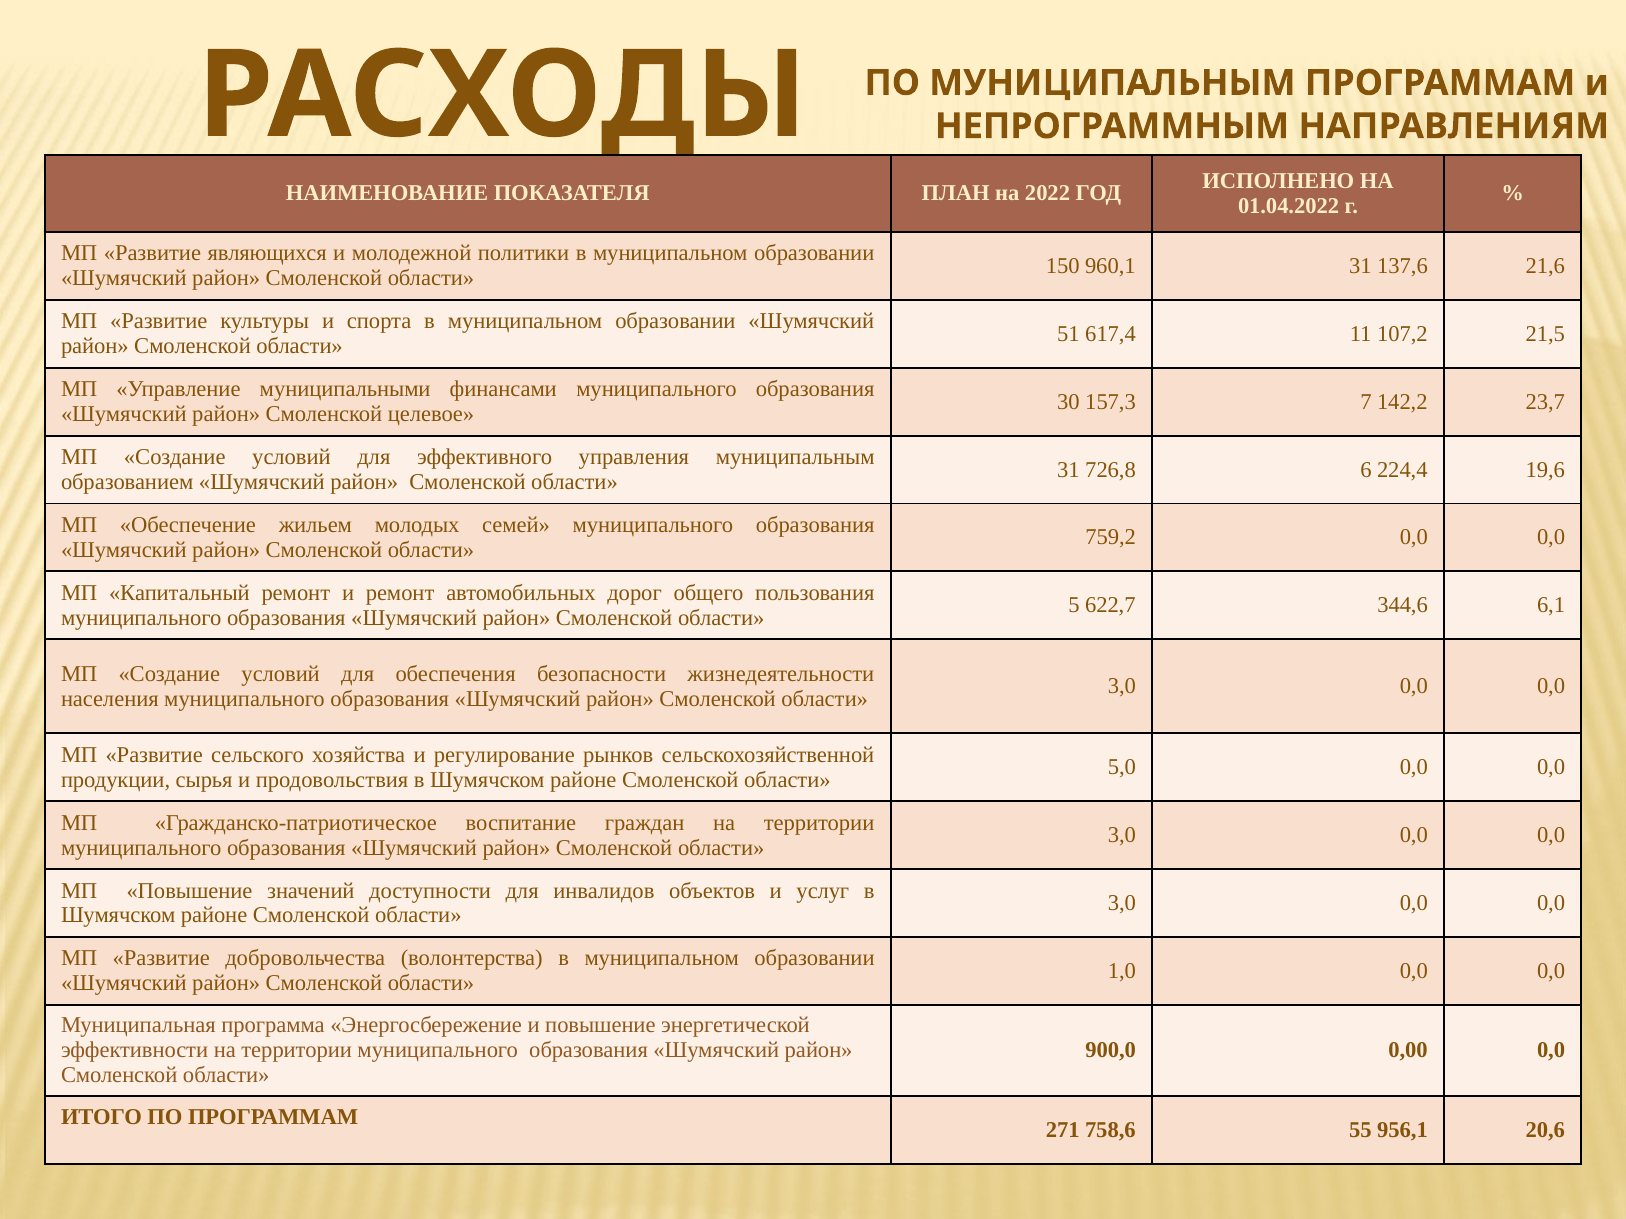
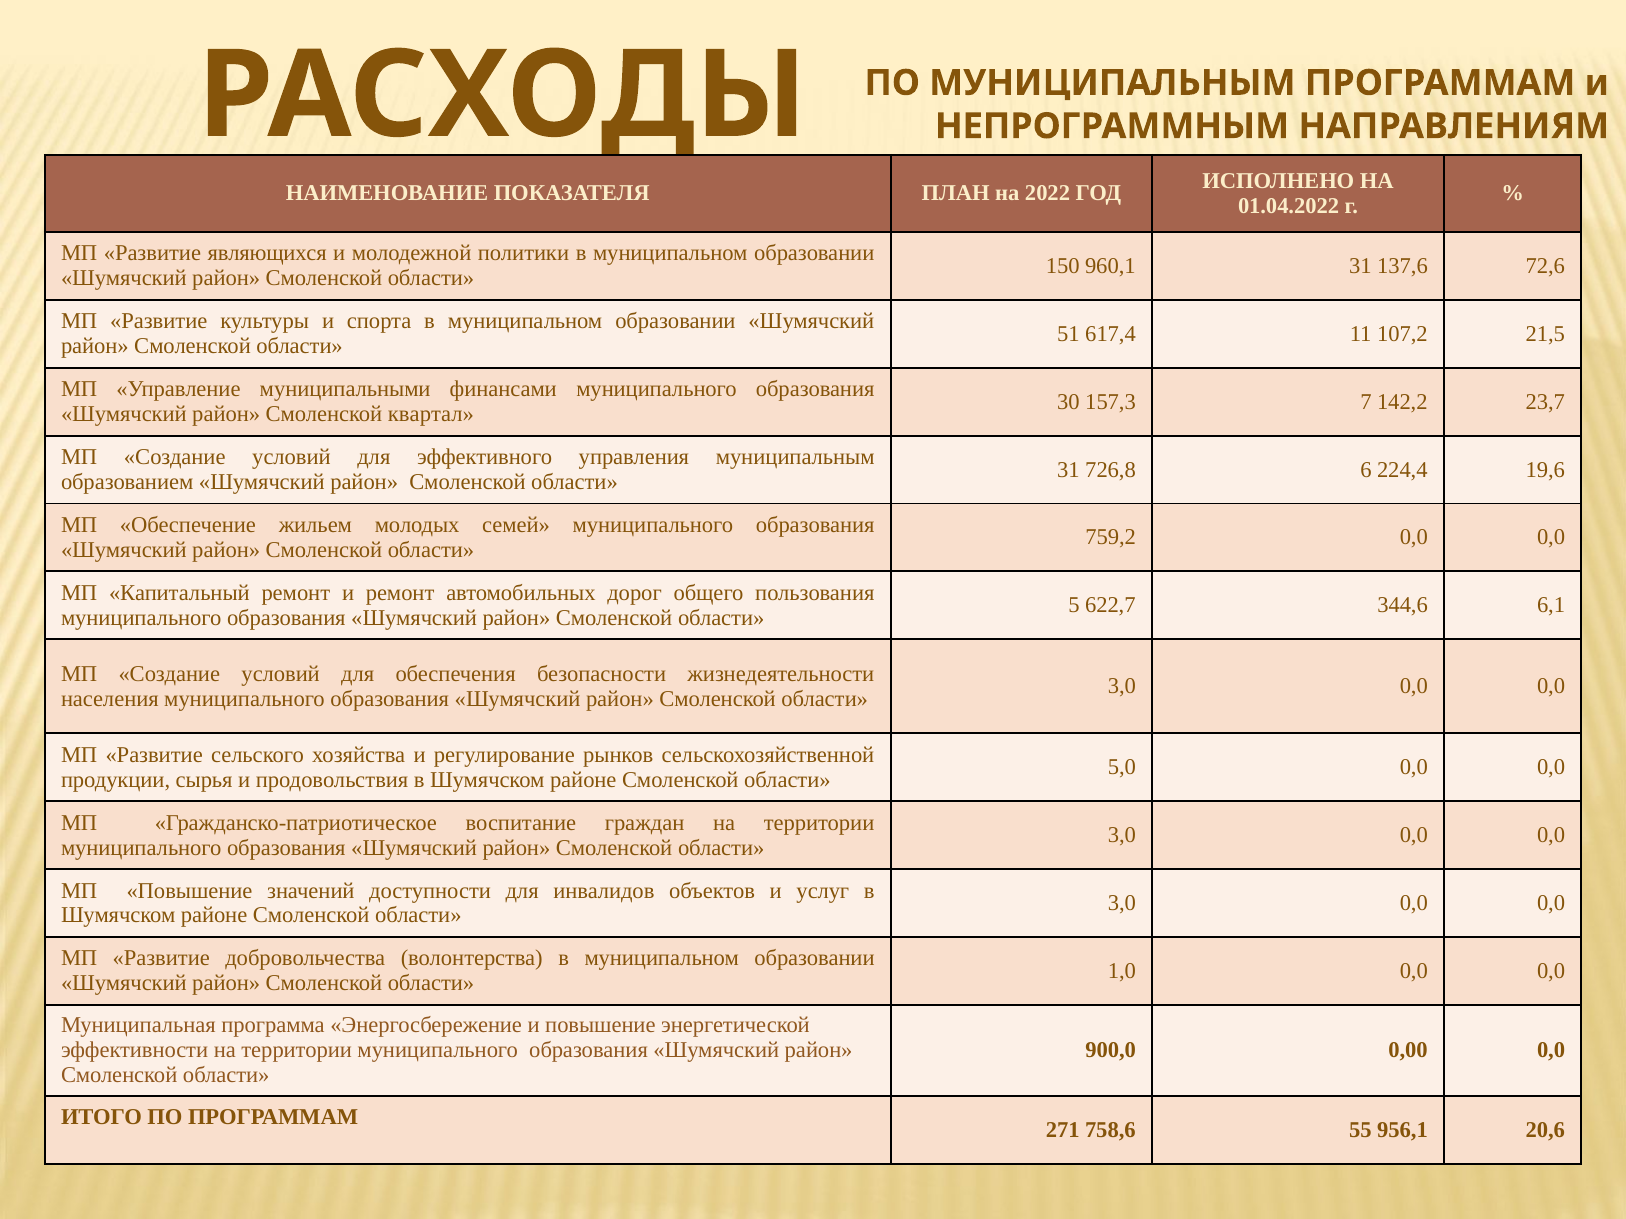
21,6: 21,6 -> 72,6
целевое: целевое -> квартал
